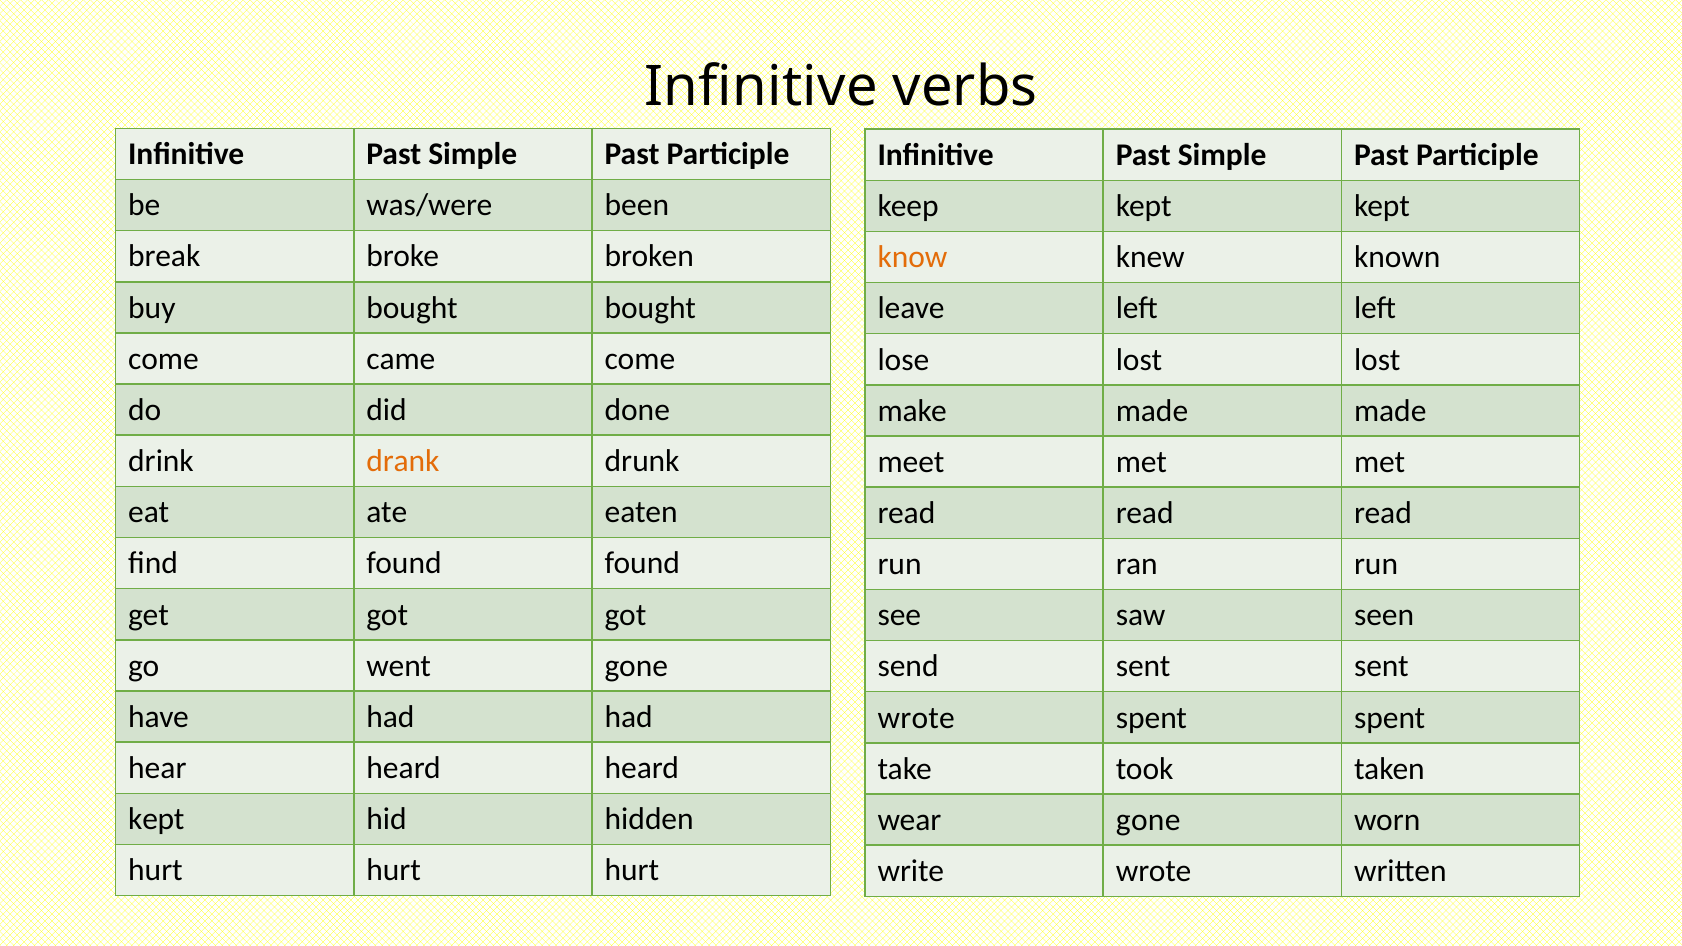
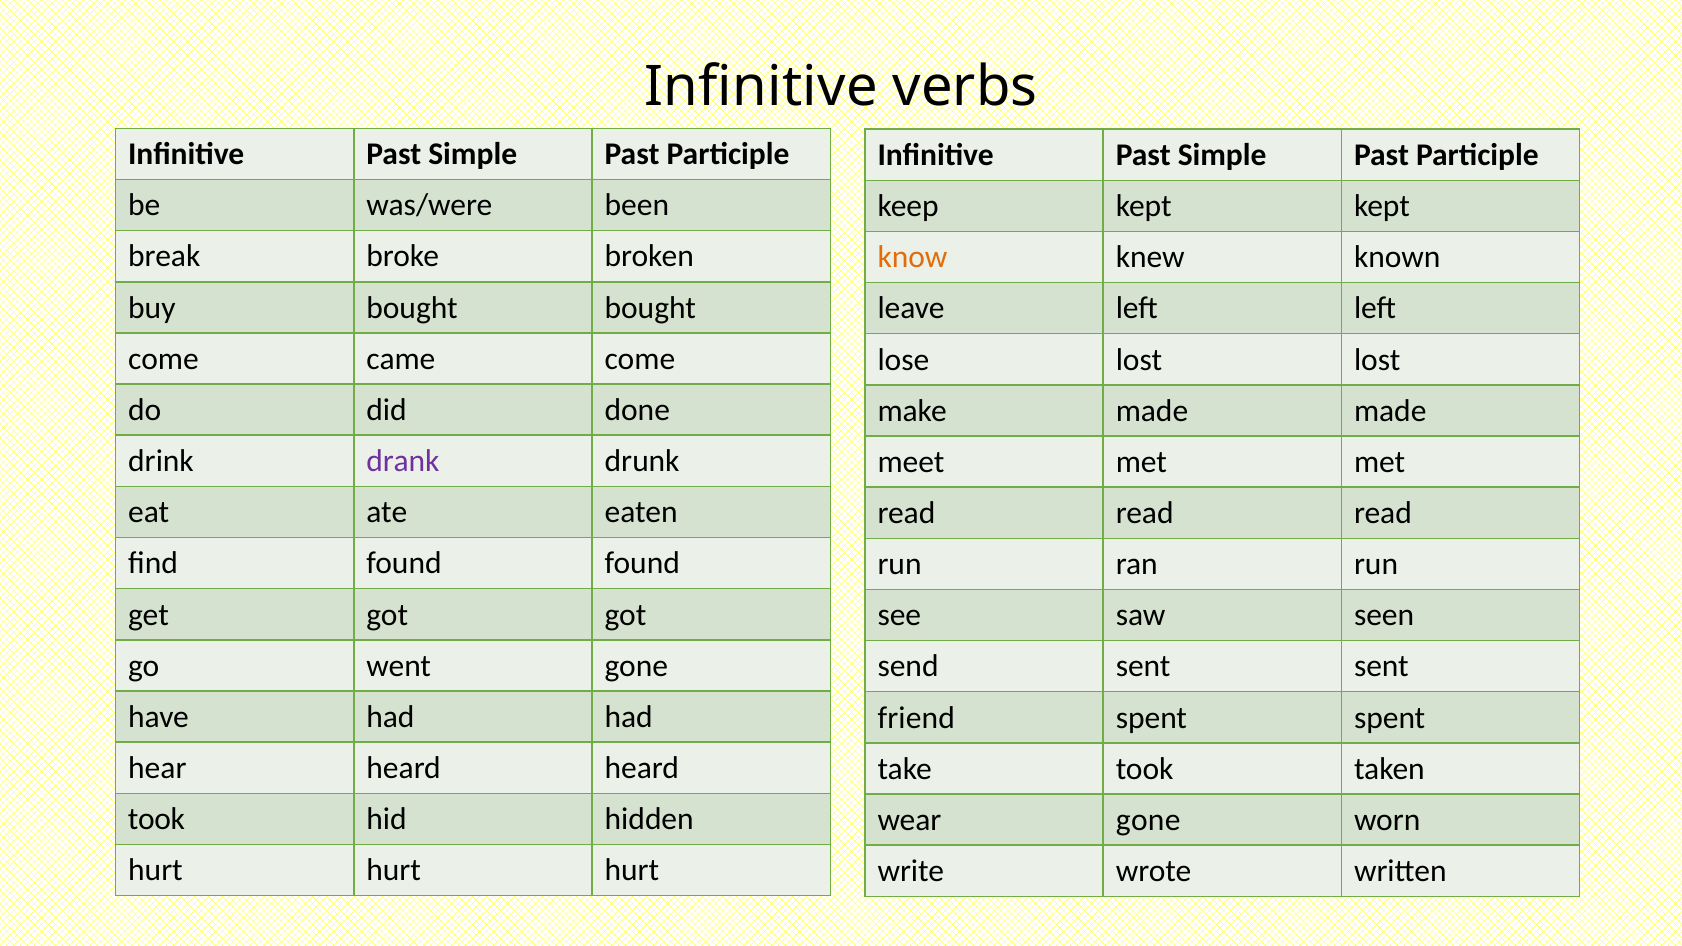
drank colour: orange -> purple
wrote at (916, 718): wrote -> friend
kept at (156, 819): kept -> took
